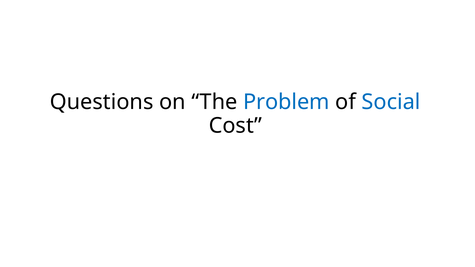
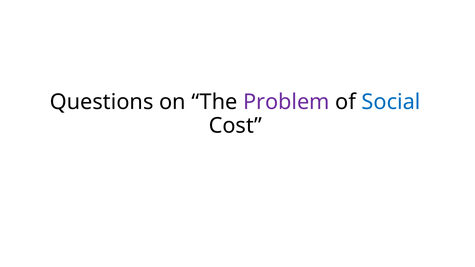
Problem colour: blue -> purple
